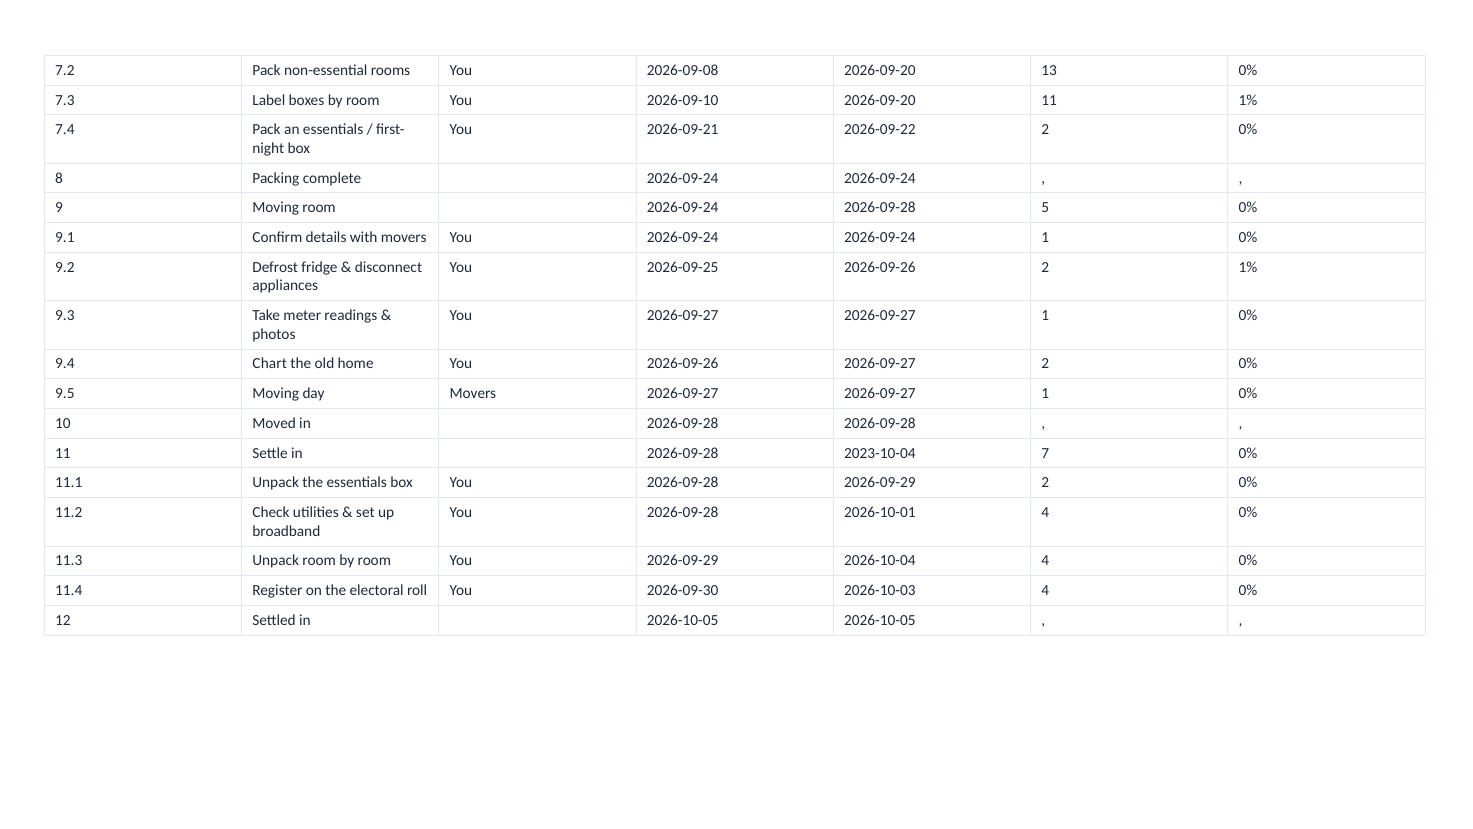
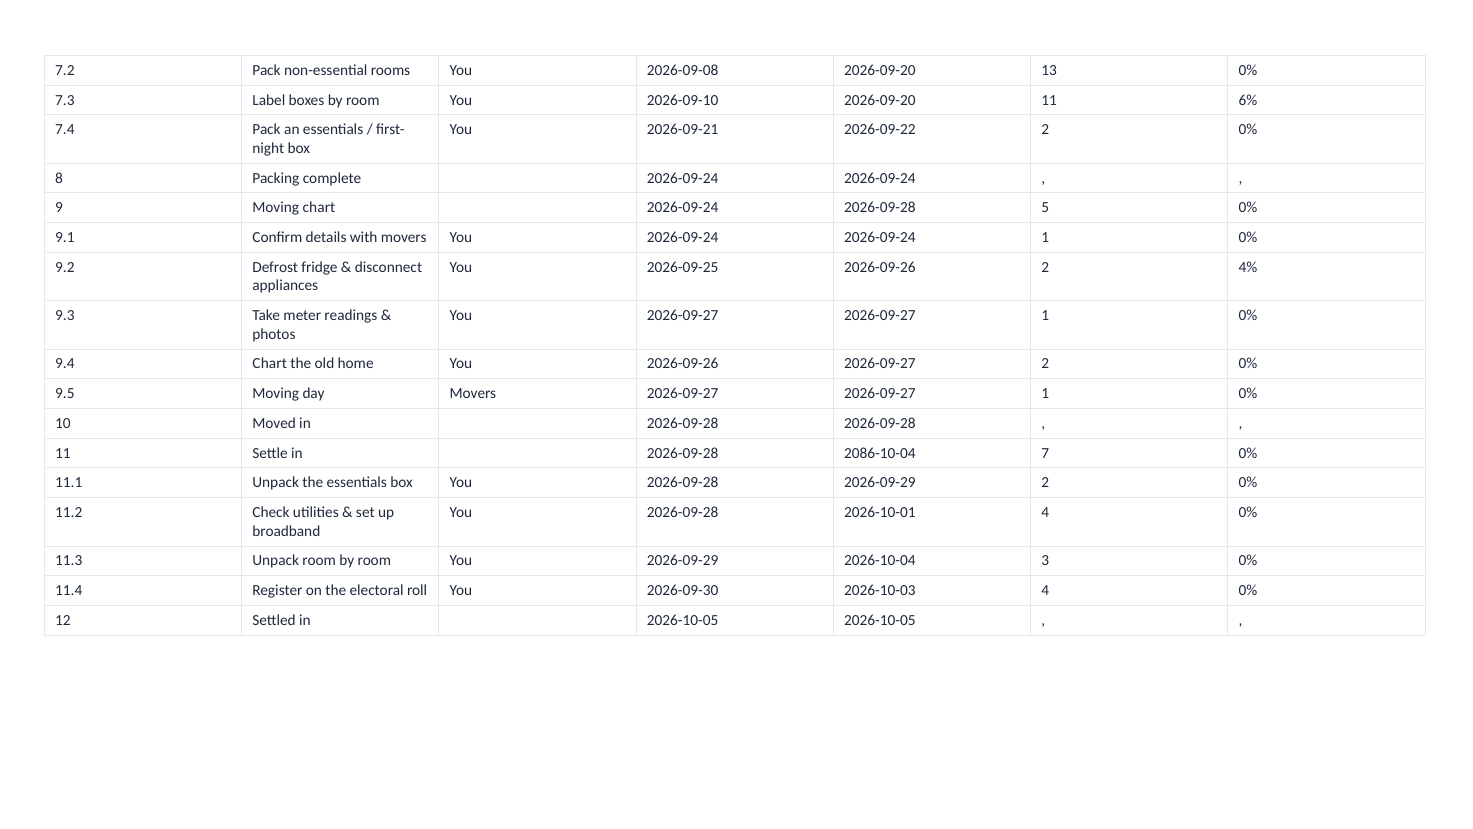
11 1%: 1% -> 6%
Moving room: room -> chart
2 1%: 1% -> 4%
2023-10-04: 2023-10-04 -> 2086-10-04
2026-10-04 4: 4 -> 3
